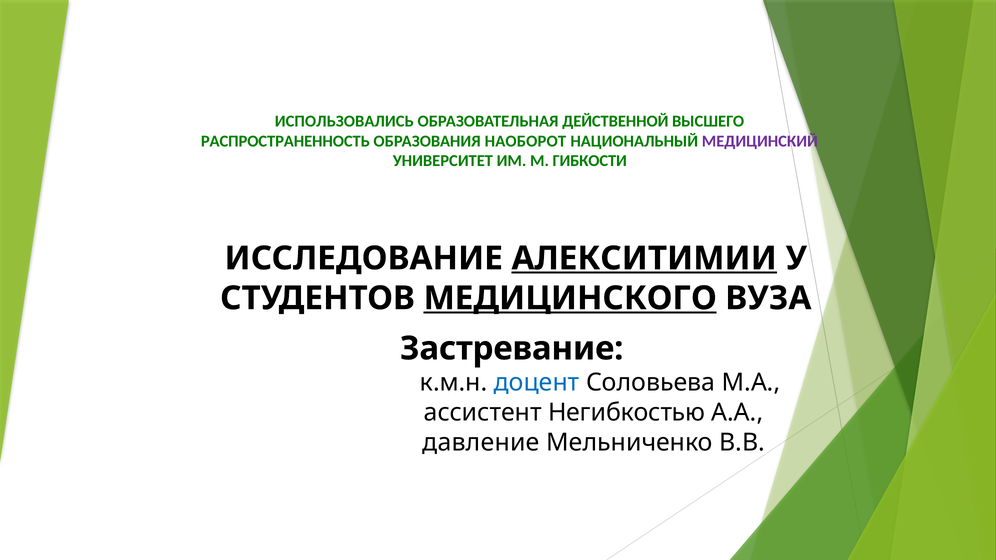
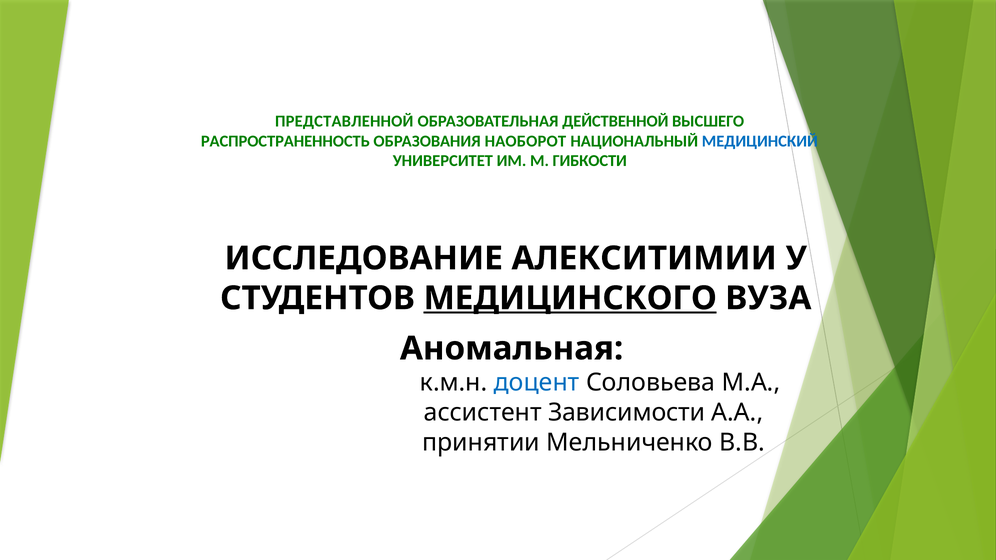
ИСПОЛЬЗОВАЛИСЬ: ИСПОЛЬЗОВАЛИСЬ -> ПРЕДСТАВЛЕННОЙ
МЕДИЦИНСКИЙ colour: purple -> blue
АЛЕКСИТИМИИ underline: present -> none
Застревание: Застревание -> Аномальная
Негибкостью: Негибкостью -> Зависимости
давление: давление -> принятии
